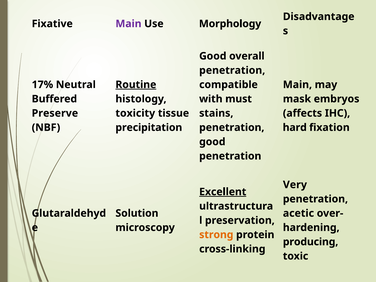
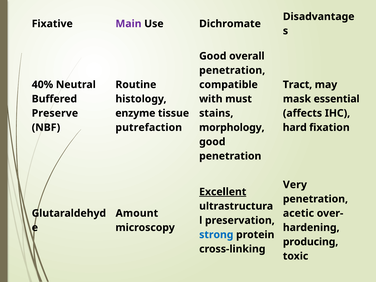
Morphology: Morphology -> Dichromate
17%: 17% -> 40%
Routine underline: present -> none
Main at (297, 85): Main -> Tract
embryos: embryos -> essential
toxicity: toxicity -> enzyme
precipitation: precipitation -> putrefaction
penetration at (232, 127): penetration -> morphology
Solution: Solution -> Amount
strong colour: orange -> blue
